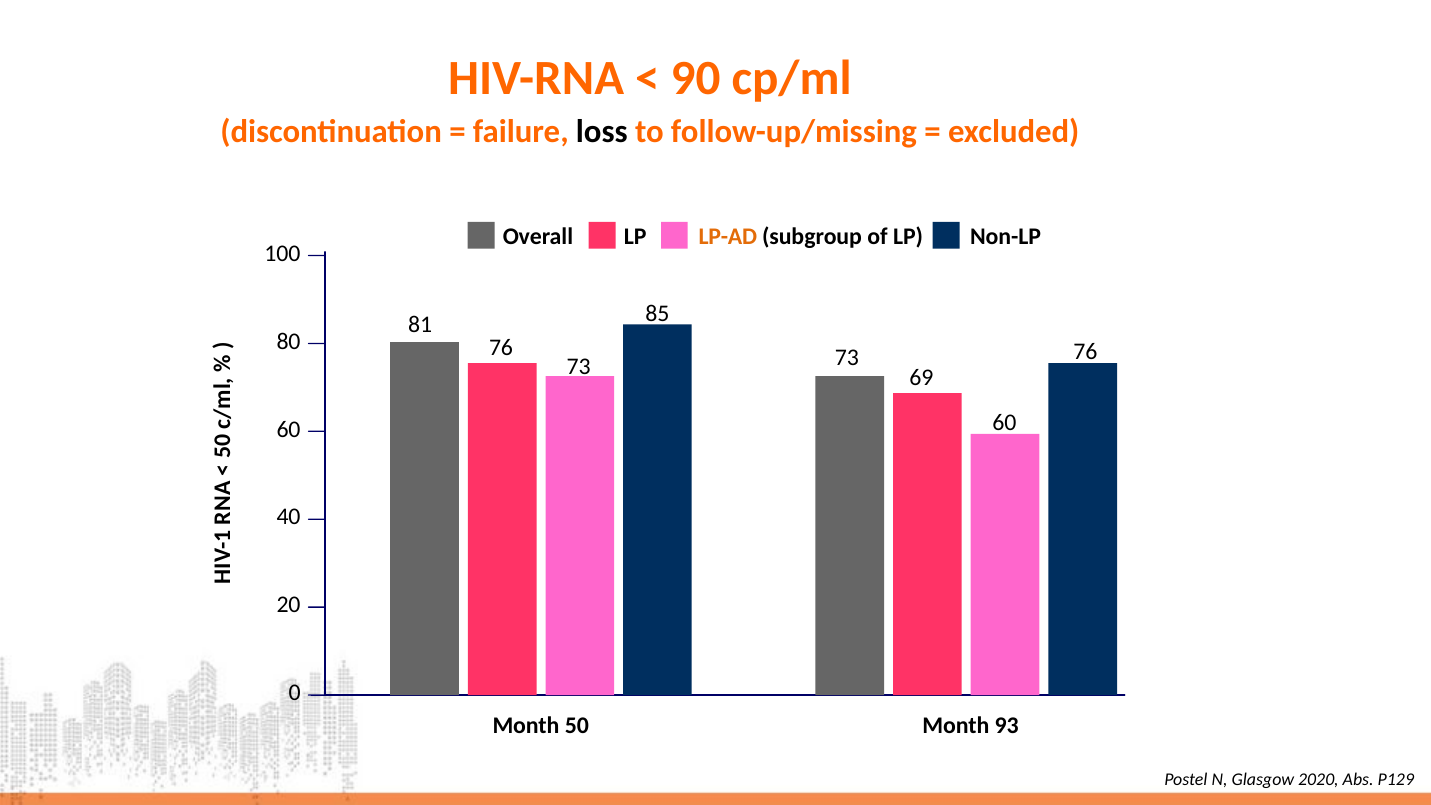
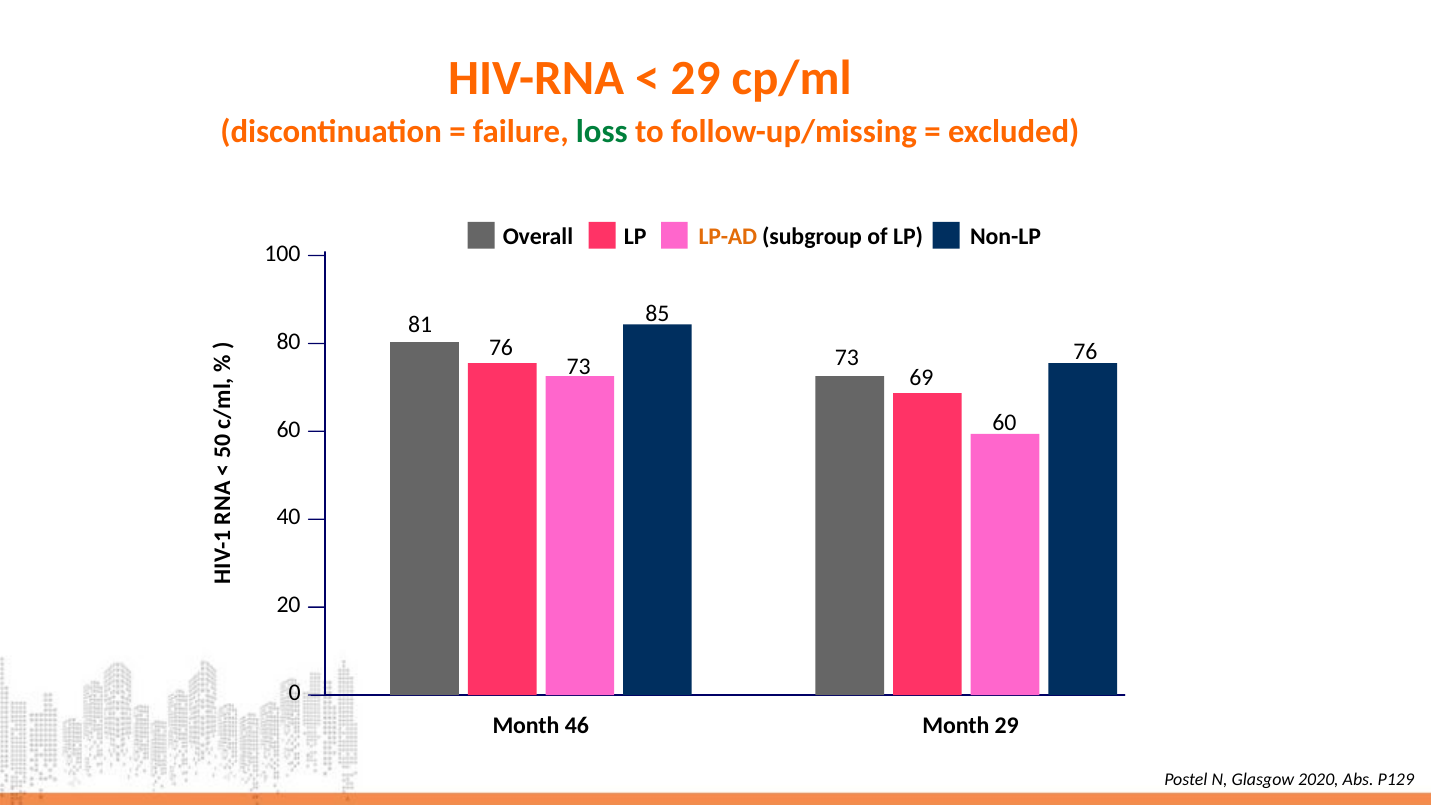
90 at (696, 78): 90 -> 29
loss colour: black -> green
50: 50 -> 46
Month 93: 93 -> 29
